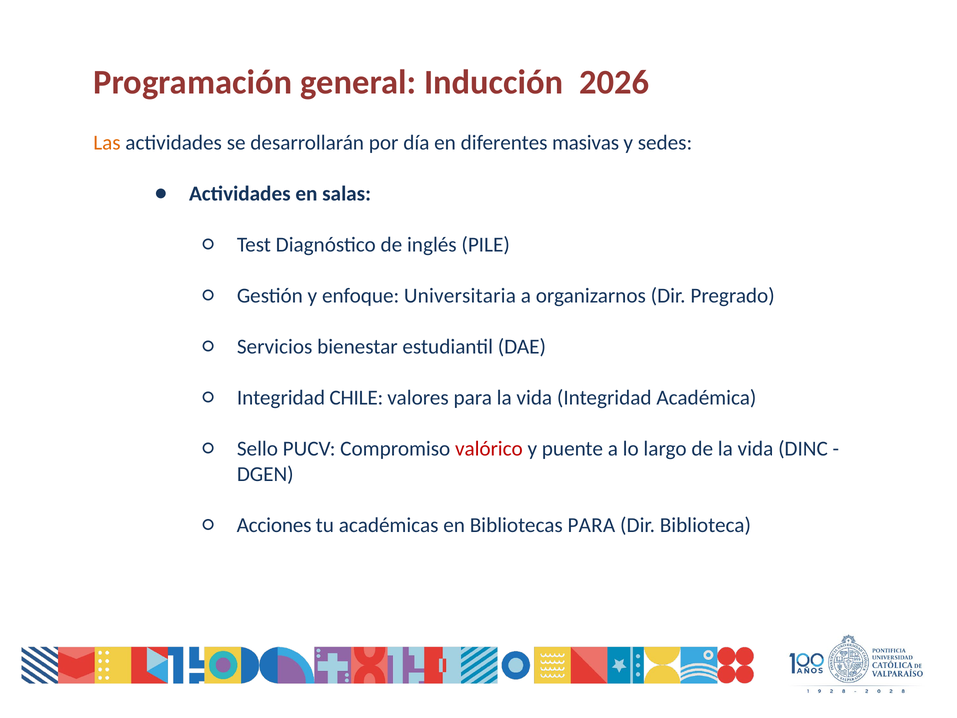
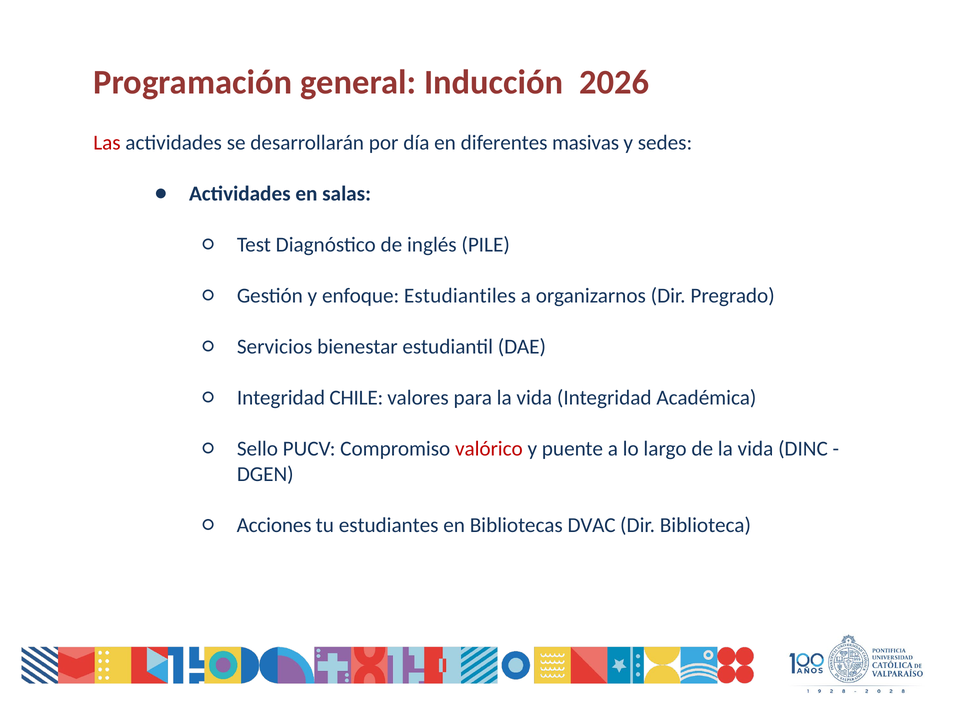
Las colour: orange -> red
Universitaria: Universitaria -> Estudiantiles
académicas: académicas -> estudiantes
Bibliotecas PARA: PARA -> DVAC
